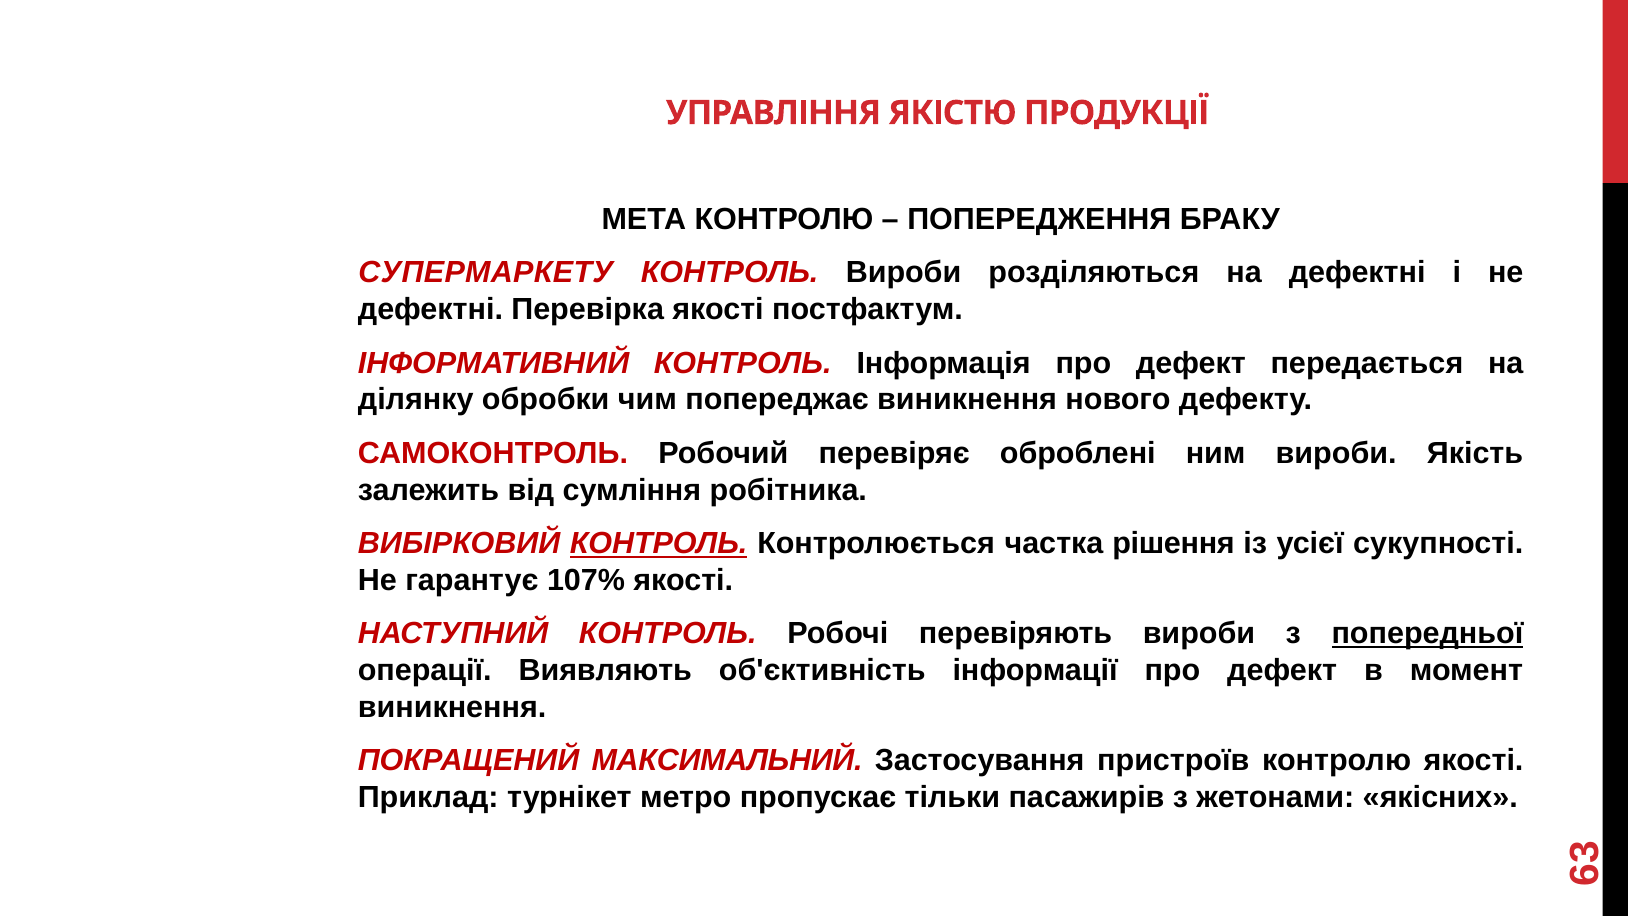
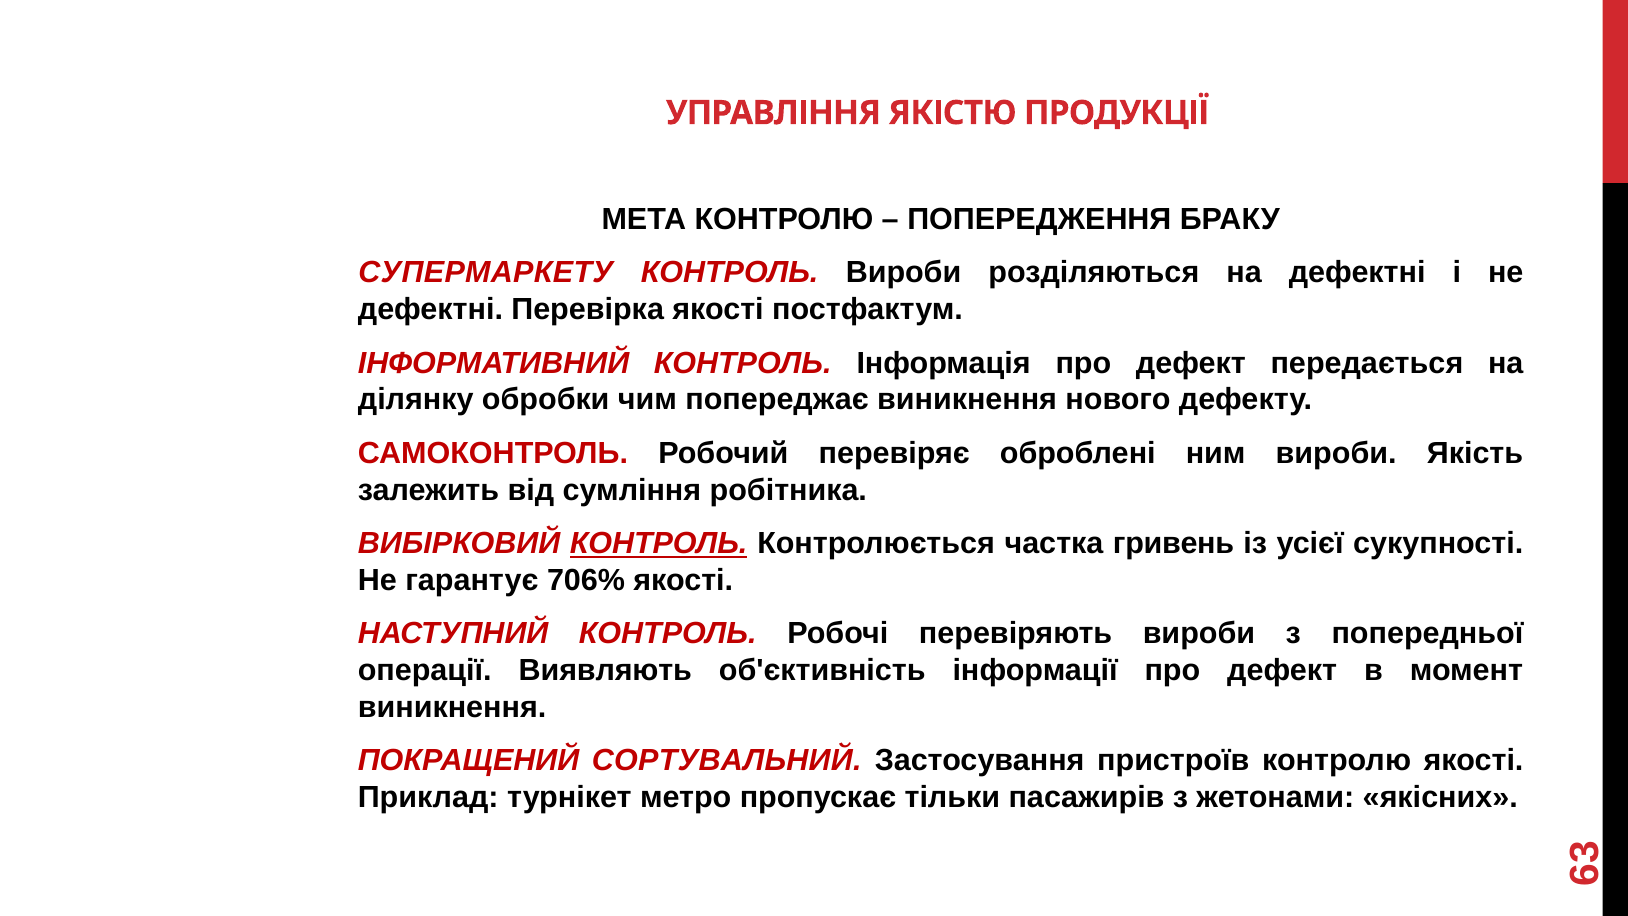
рішення: рішення -> гривень
107%: 107% -> 706%
попередньої underline: present -> none
МАКСИМАЛЬНИЙ: МАКСИМАЛЬНИЙ -> СОРТУВАЛЬНИЙ
